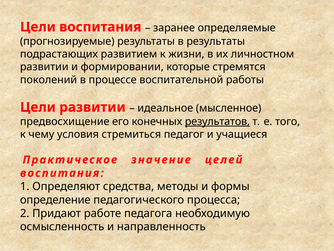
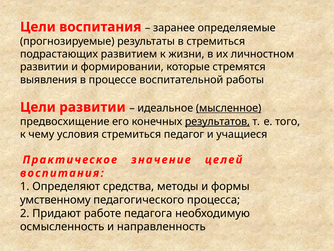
в результаты: результаты -> стремиться
поколений: поколений -> выявления
мысленное underline: none -> present
определение: определение -> умственному
